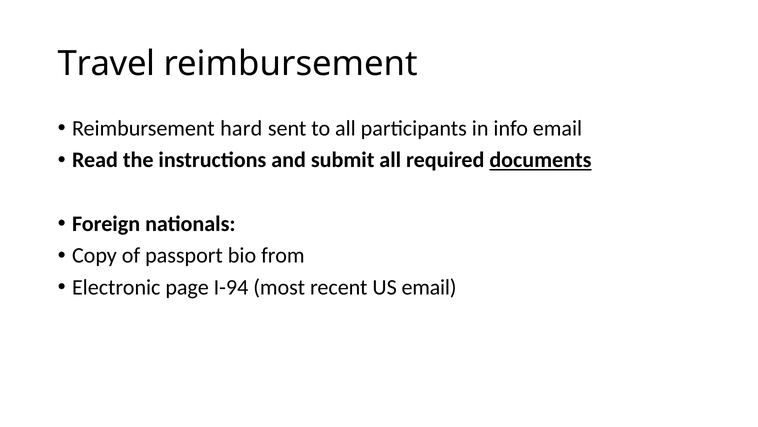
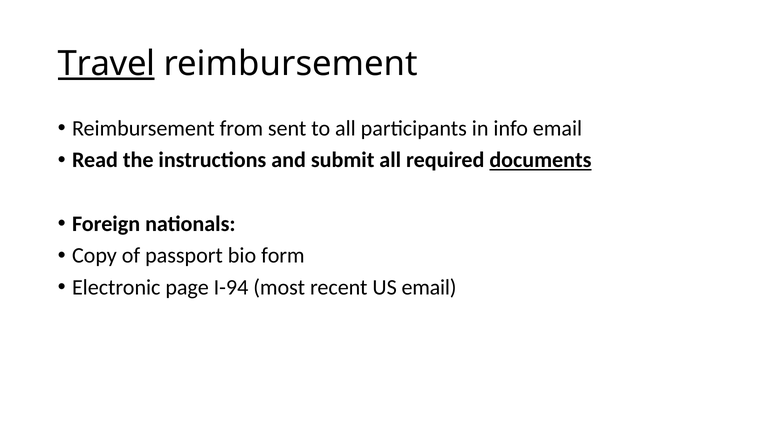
Travel underline: none -> present
hard: hard -> from
from: from -> form
